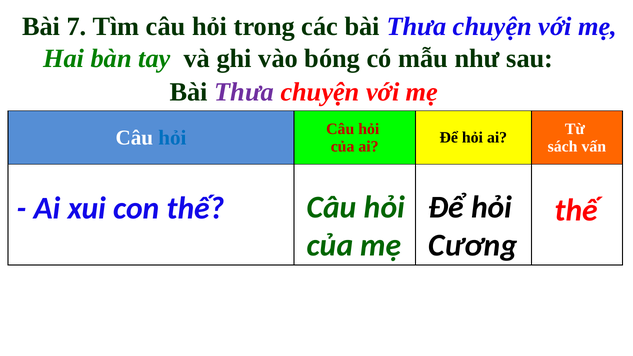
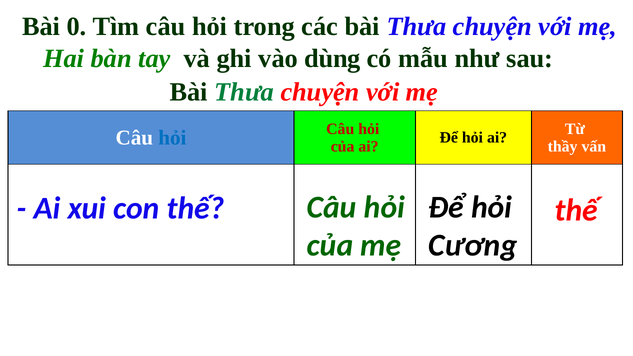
7: 7 -> 0
bóng: bóng -> dùng
Thưa at (244, 92) colour: purple -> green
sách: sách -> thầy
